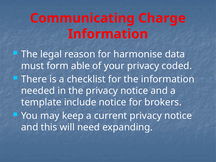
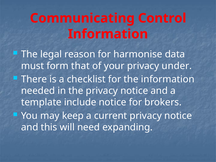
Charge: Charge -> Control
able: able -> that
coded: coded -> under
